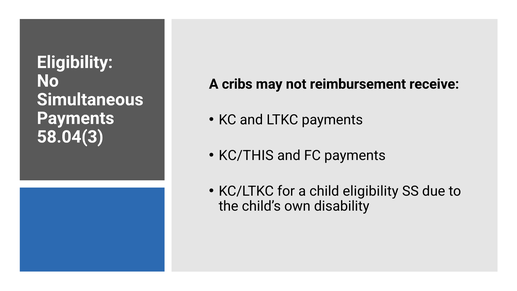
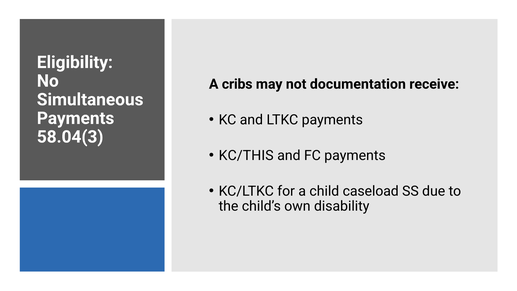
reimbursement: reimbursement -> documentation
child eligibility: eligibility -> caseload
